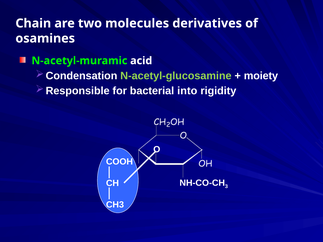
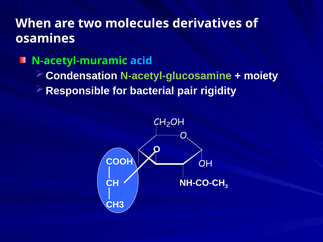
Chain: Chain -> When
acid colour: white -> light blue
into: into -> pair
